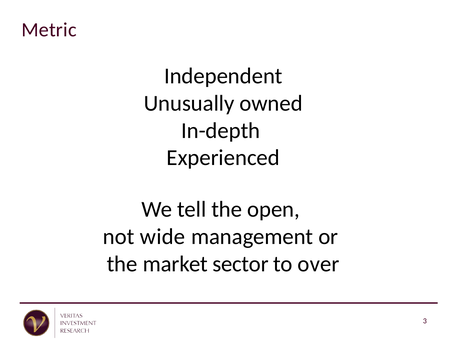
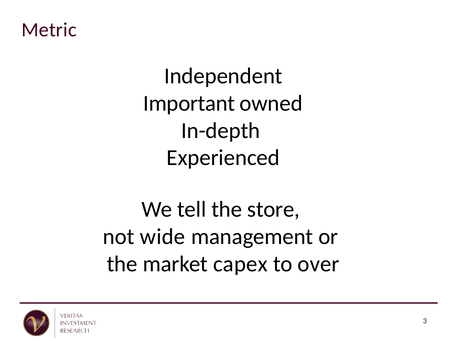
Unusually: Unusually -> Important
open: open -> store
sector: sector -> capex
